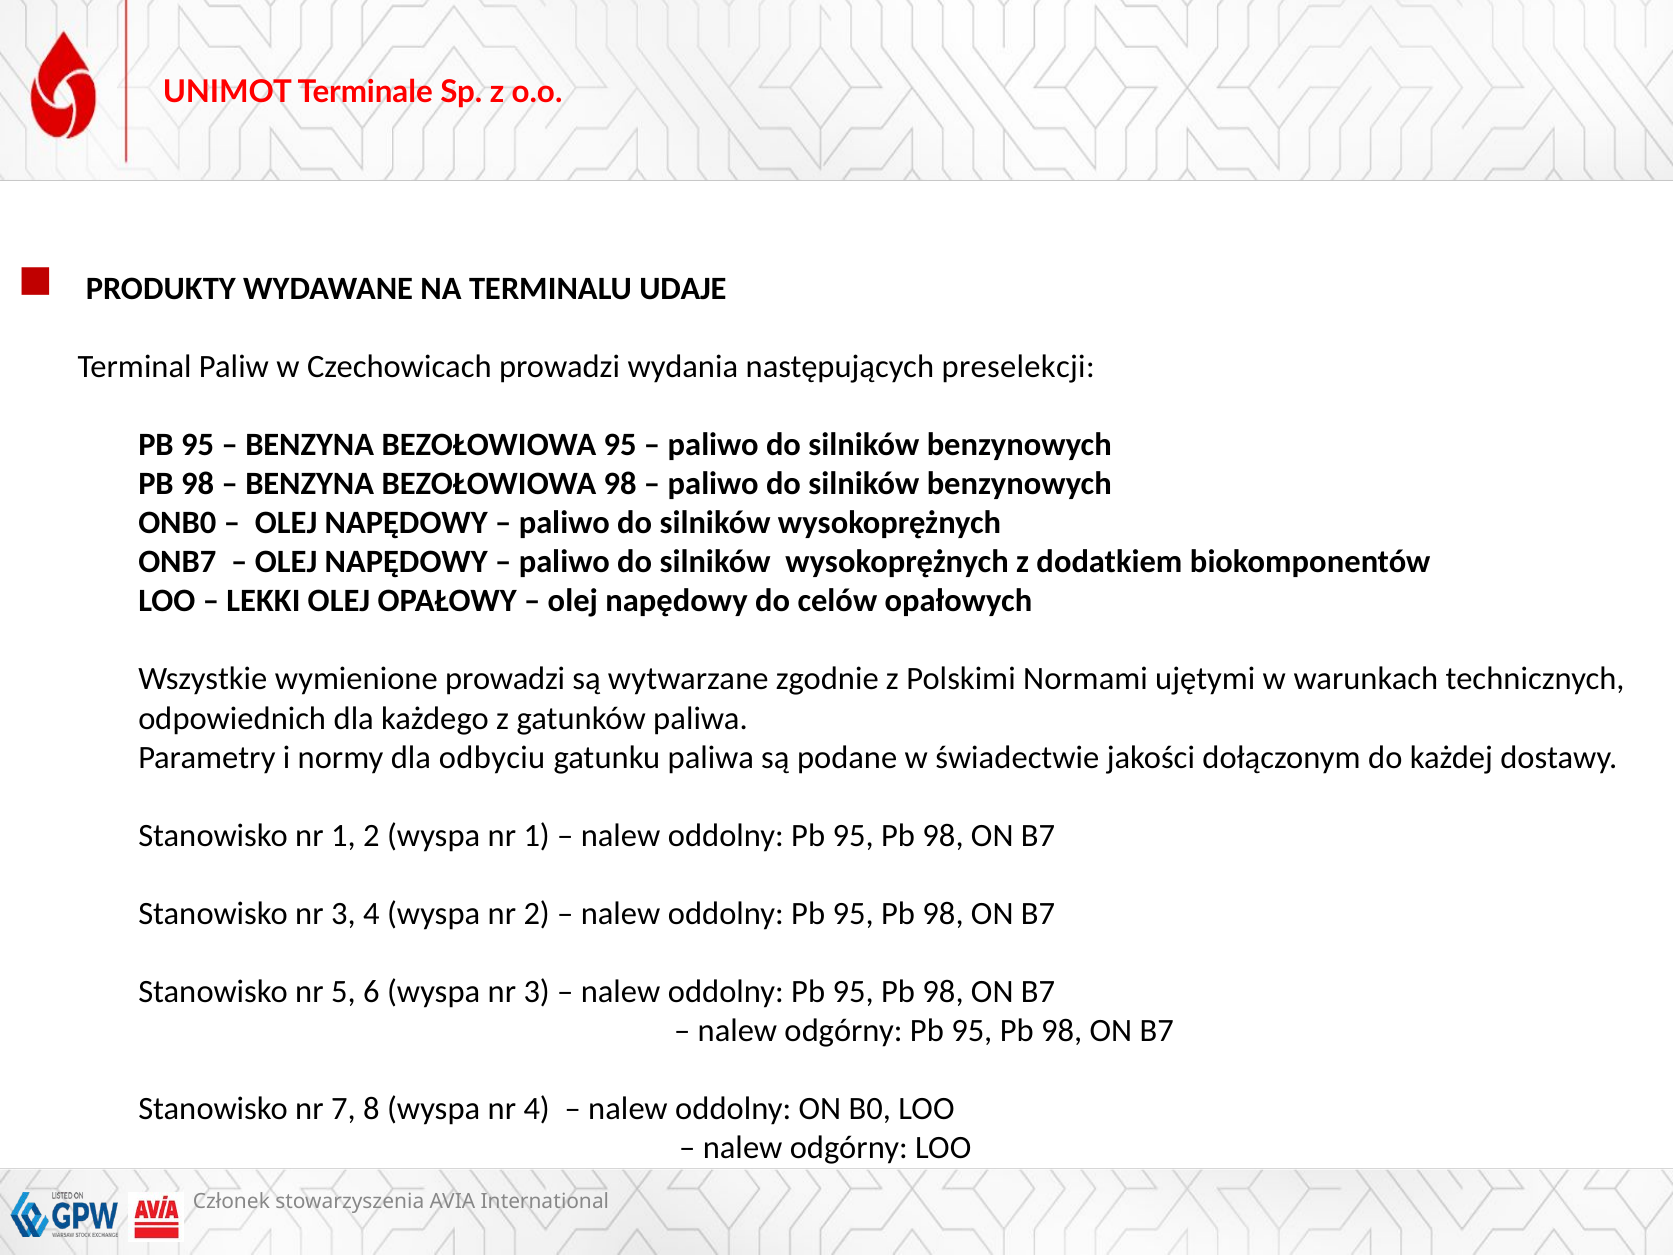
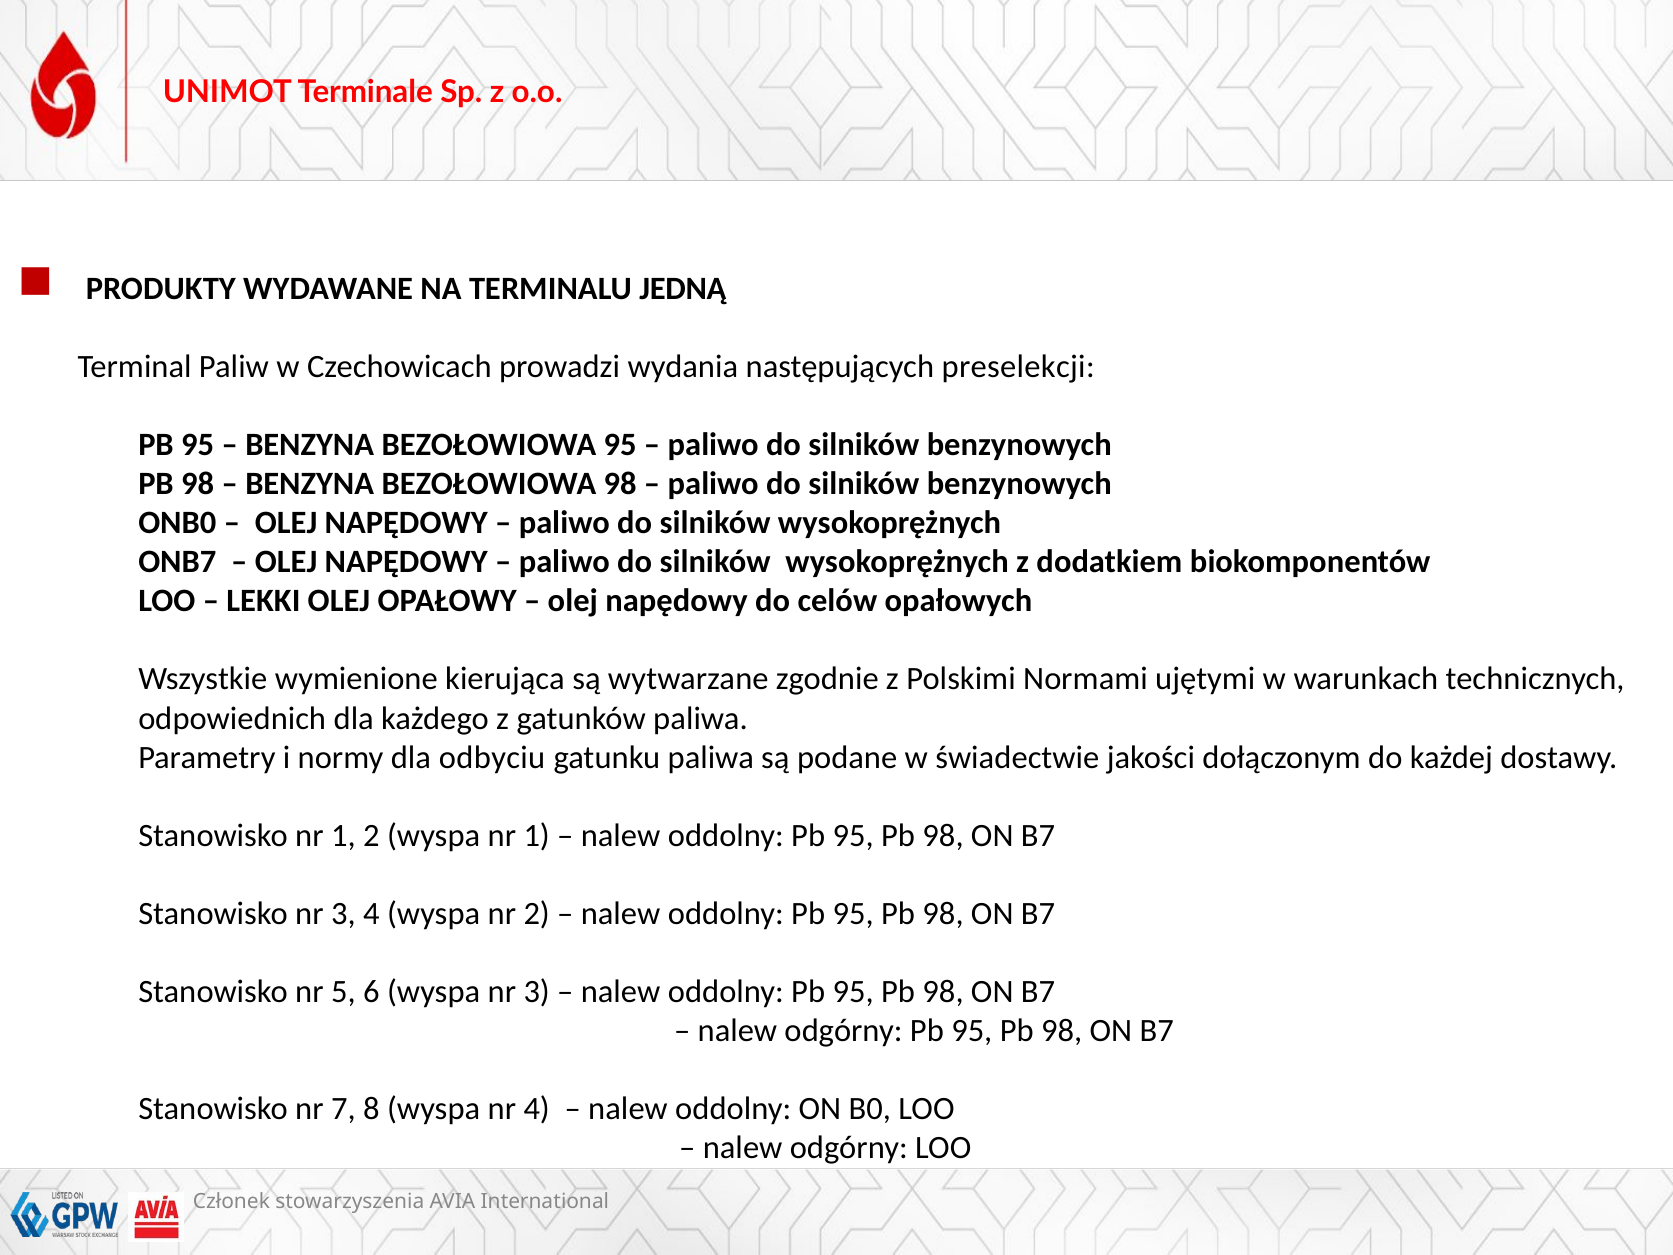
UDAJE: UDAJE -> JEDNĄ
wymienione prowadzi: prowadzi -> kierująca
